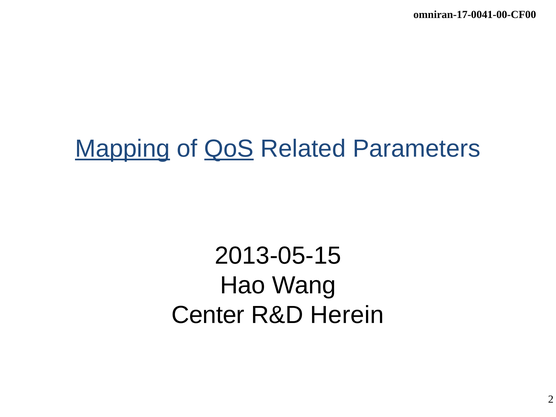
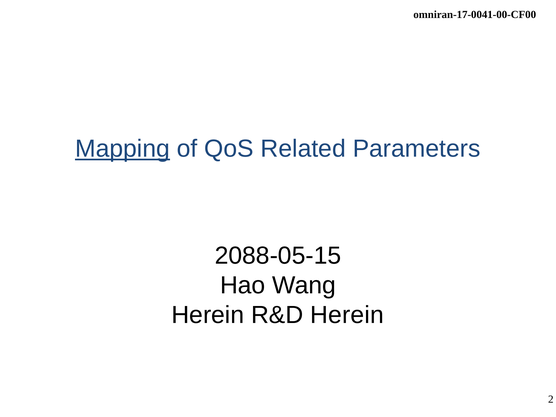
QoS underline: present -> none
2013-05-15: 2013-05-15 -> 2088-05-15
Center at (208, 315): Center -> Herein
